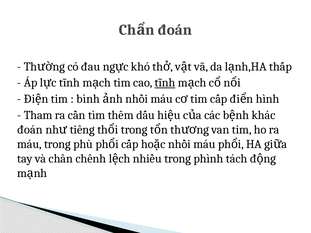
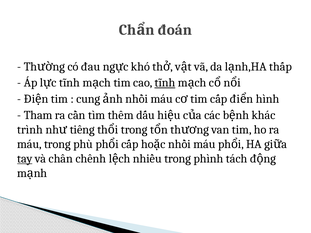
bình: bình -> cung
đoán at (30, 130): đoán -> trình
tay underline: none -> present
